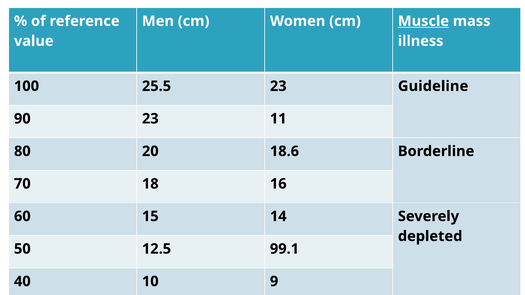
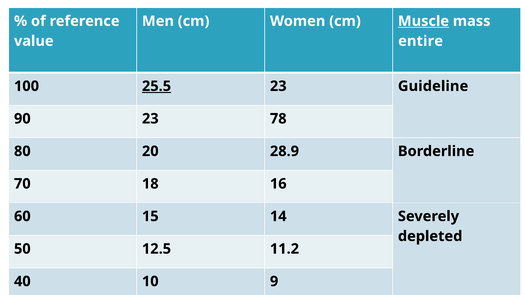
illness: illness -> entire
25.5 underline: none -> present
11: 11 -> 78
18.6: 18.6 -> 28.9
99.1: 99.1 -> 11.2
